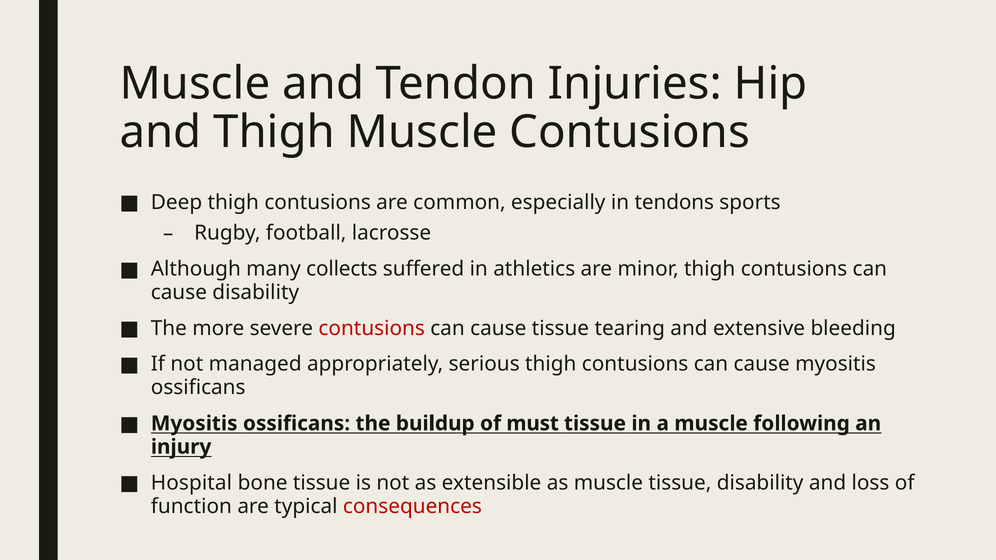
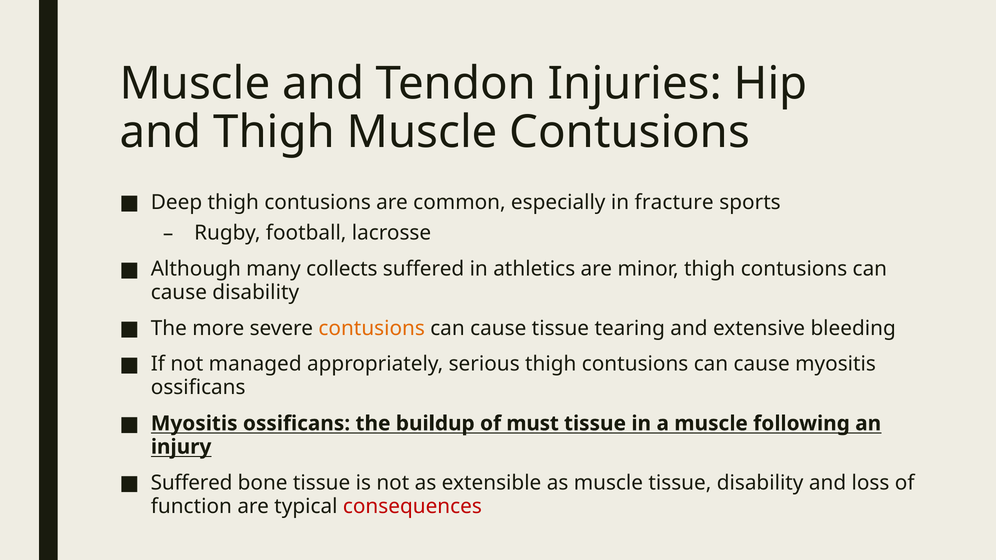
tendons: tendons -> fracture
contusions at (372, 328) colour: red -> orange
Hospital at (191, 483): Hospital -> Suffered
